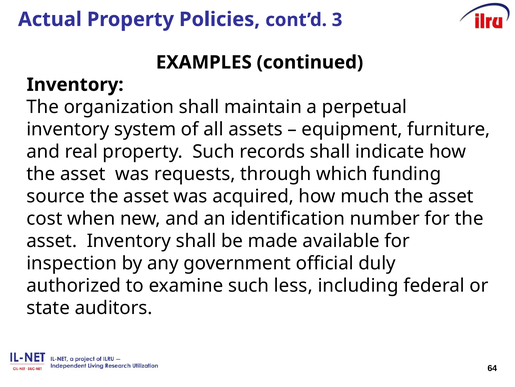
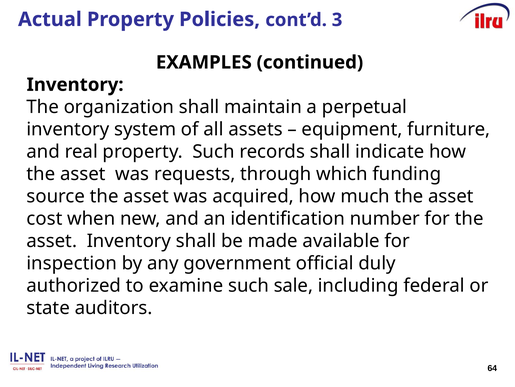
less: less -> sale
